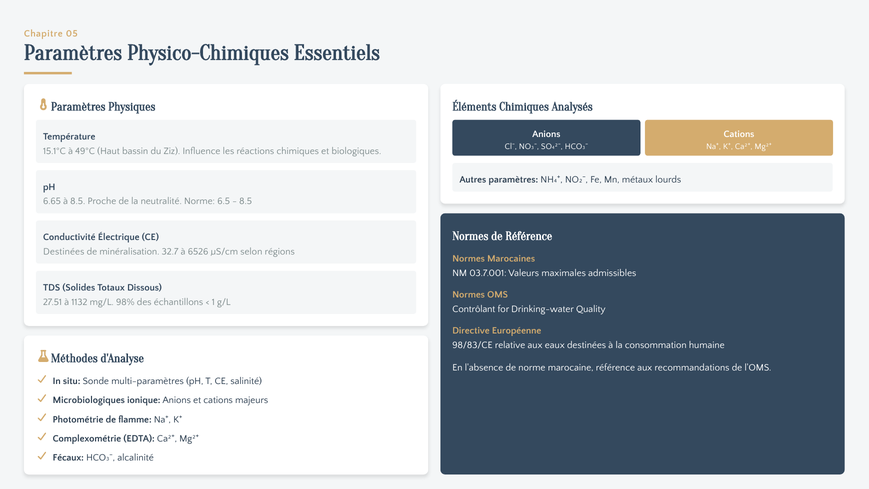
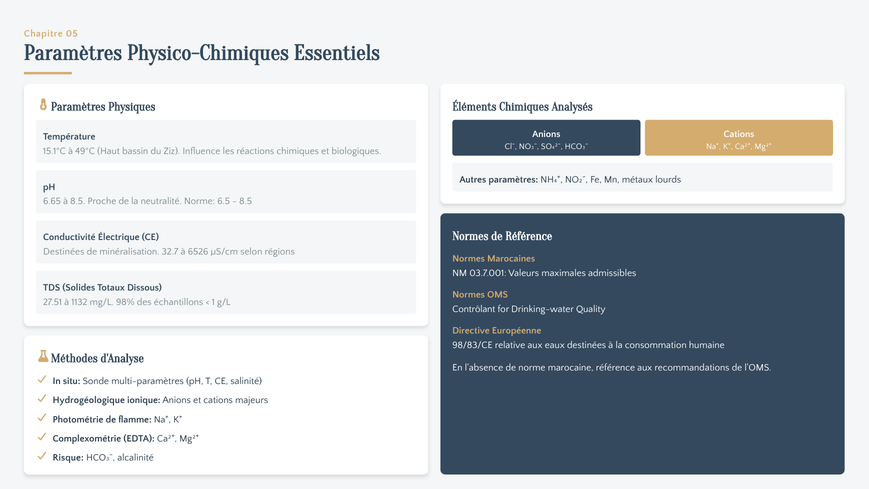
Microbiologiques: Microbiologiques -> Hydrogéologique
Fécaux: Fécaux -> Risque
